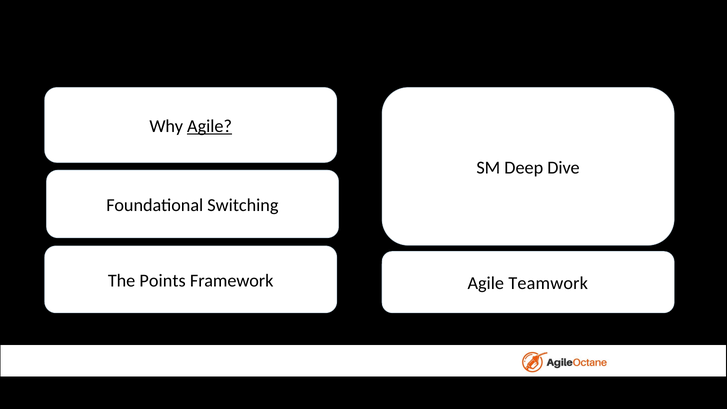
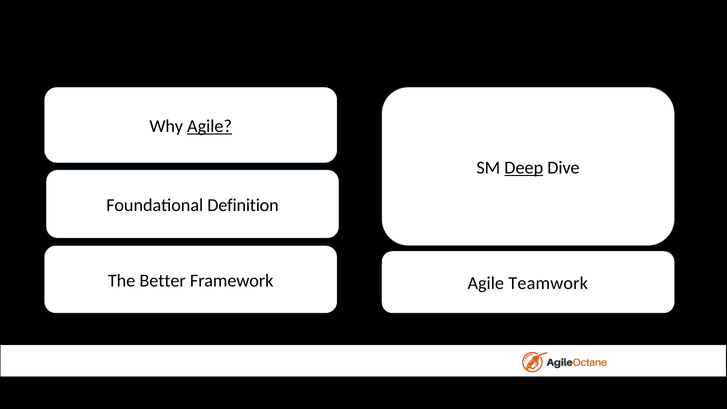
Deep underline: none -> present
Switching: Switching -> Definition
Points: Points -> Better
